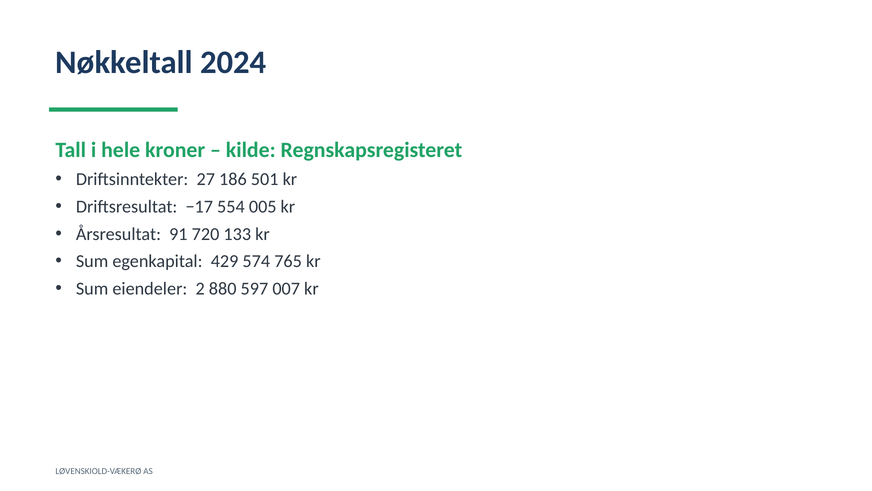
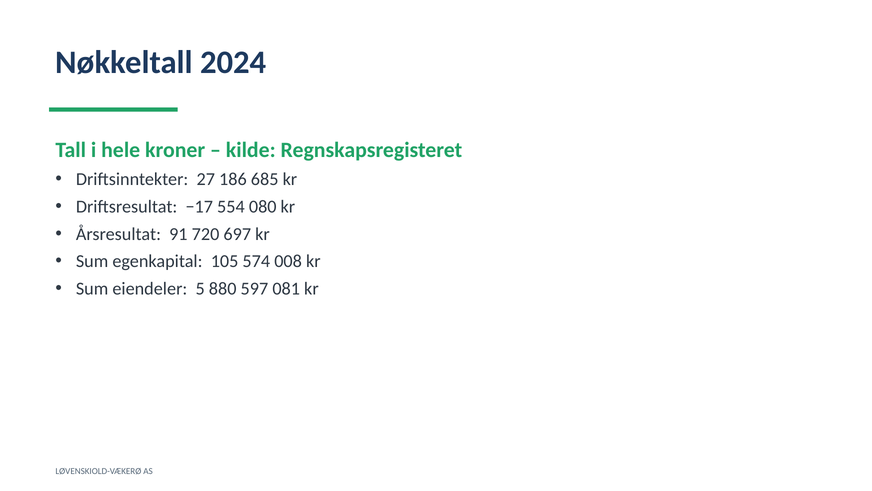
501: 501 -> 685
005: 005 -> 080
133: 133 -> 697
429: 429 -> 105
765: 765 -> 008
2: 2 -> 5
007: 007 -> 081
